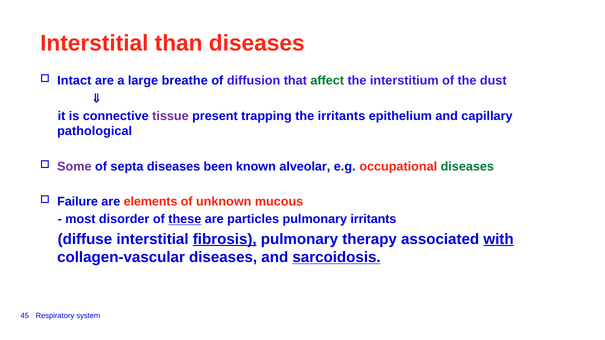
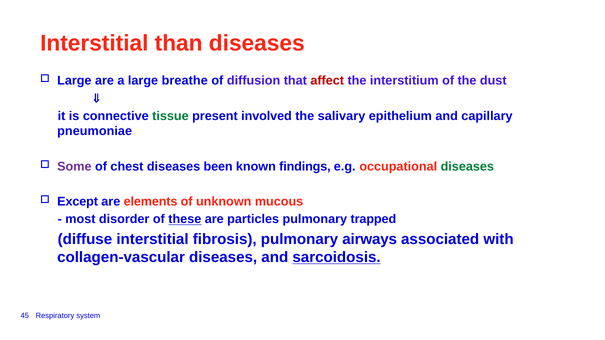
Intact at (74, 81): Intact -> Large
affect colour: green -> red
tissue colour: purple -> green
trapping: trapping -> involved
the irritants: irritants -> salivary
pathological: pathological -> pneumoniae
septa: septa -> chest
alveolar: alveolar -> findings
Failure: Failure -> Except
pulmonary irritants: irritants -> trapped
fibrosis underline: present -> none
therapy: therapy -> airways
with underline: present -> none
